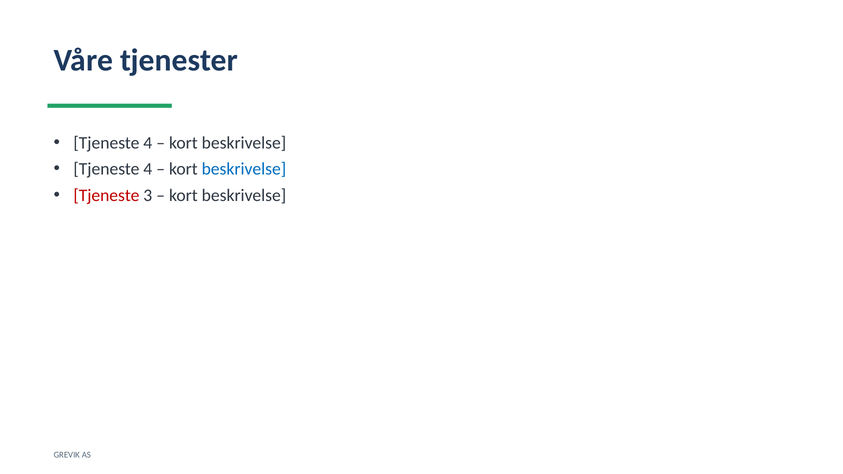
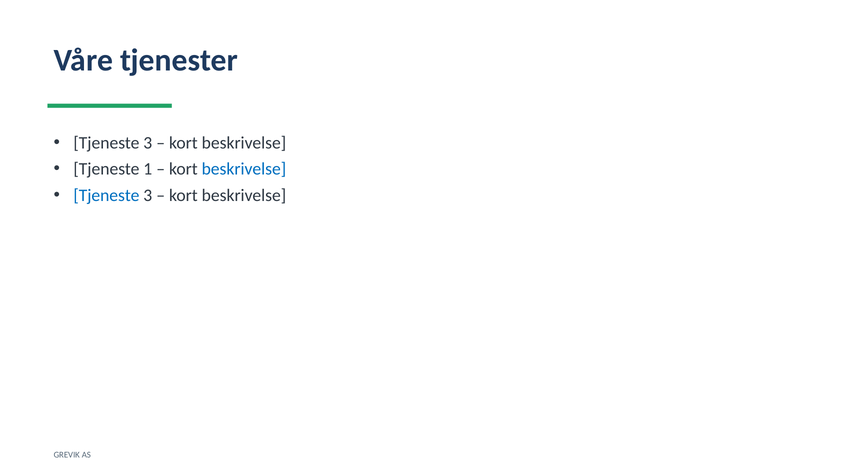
4 at (148, 143): 4 -> 3
4 at (148, 169): 4 -> 1
Tjeneste at (106, 195) colour: red -> blue
